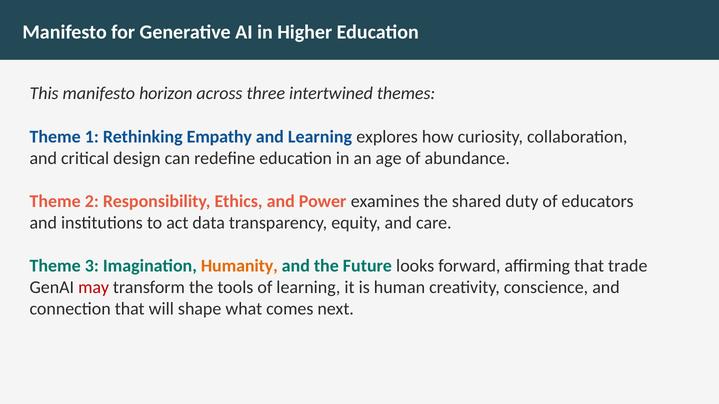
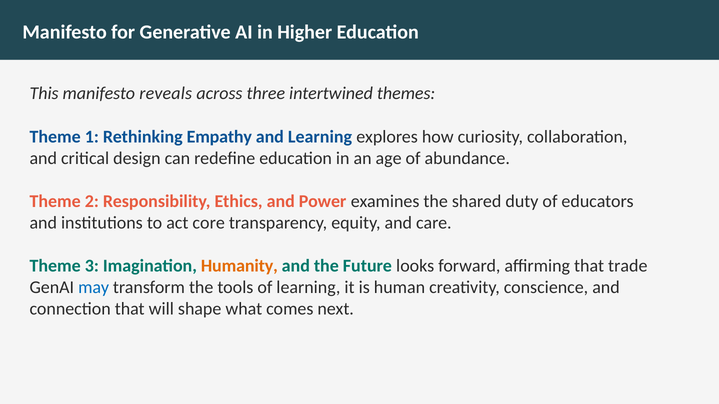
horizon: horizon -> reveals
data: data -> core
may colour: red -> blue
